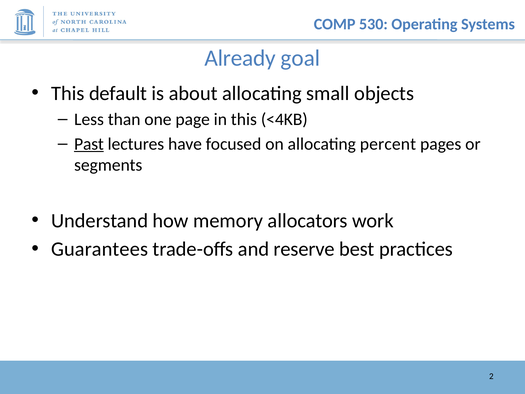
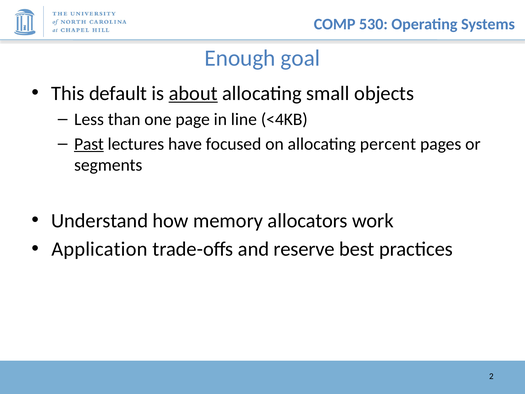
Already: Already -> Enough
about underline: none -> present
in this: this -> line
Guarantees: Guarantees -> Application
